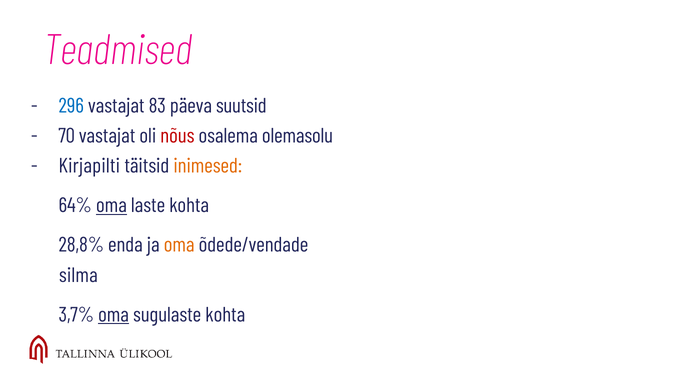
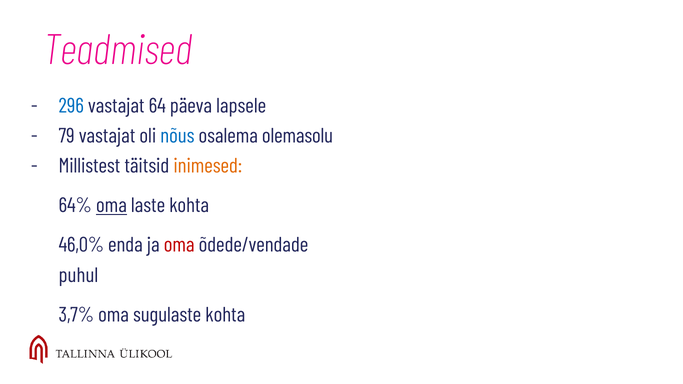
83: 83 -> 64
suutsid: suutsid -> lapsele
70: 70 -> 79
nõus colour: red -> blue
Kirjapilti: Kirjapilti -> Millistest
28,8%: 28,8% -> 46,0%
oma at (179, 245) colour: orange -> red
silma: silma -> puhul
oma at (114, 315) underline: present -> none
